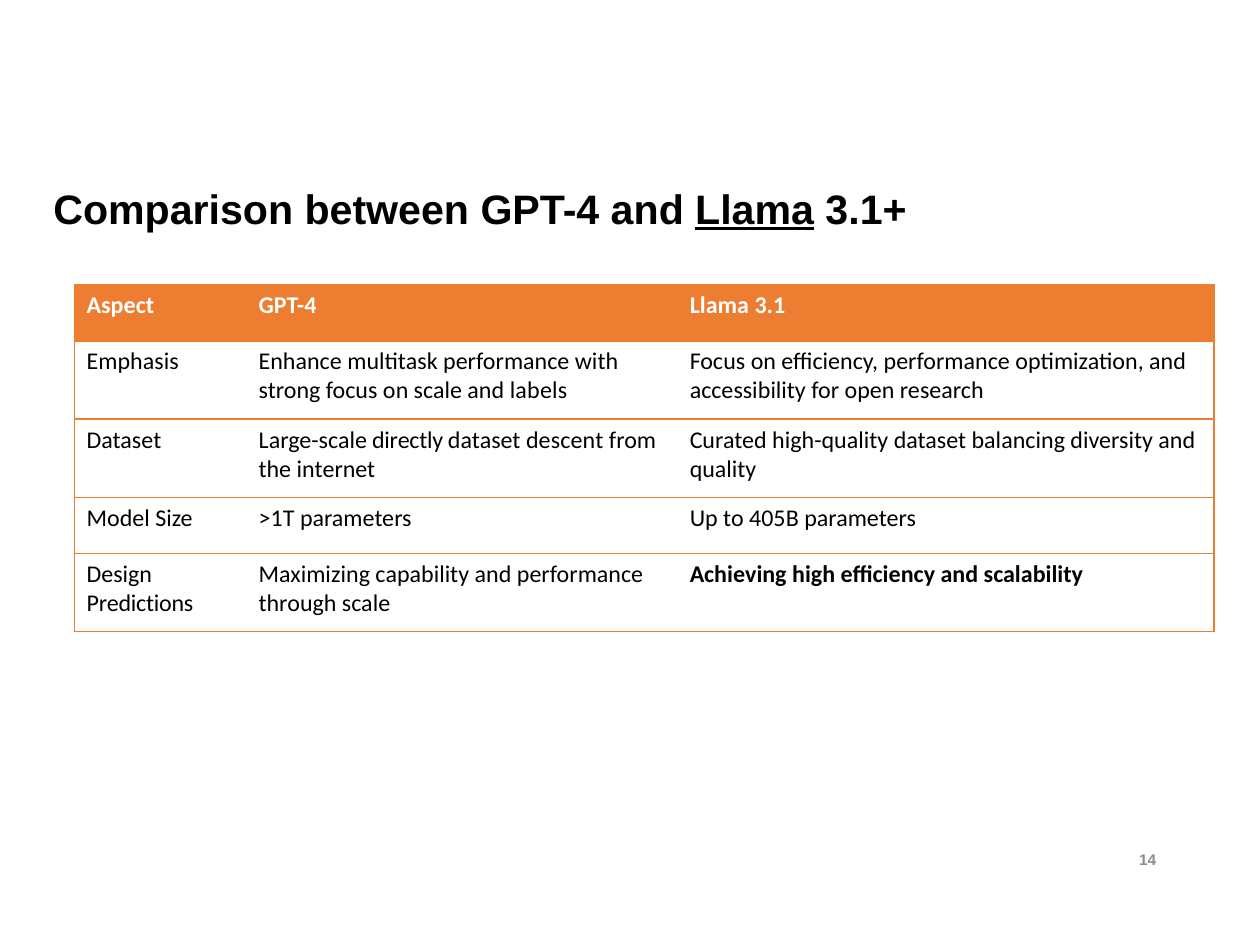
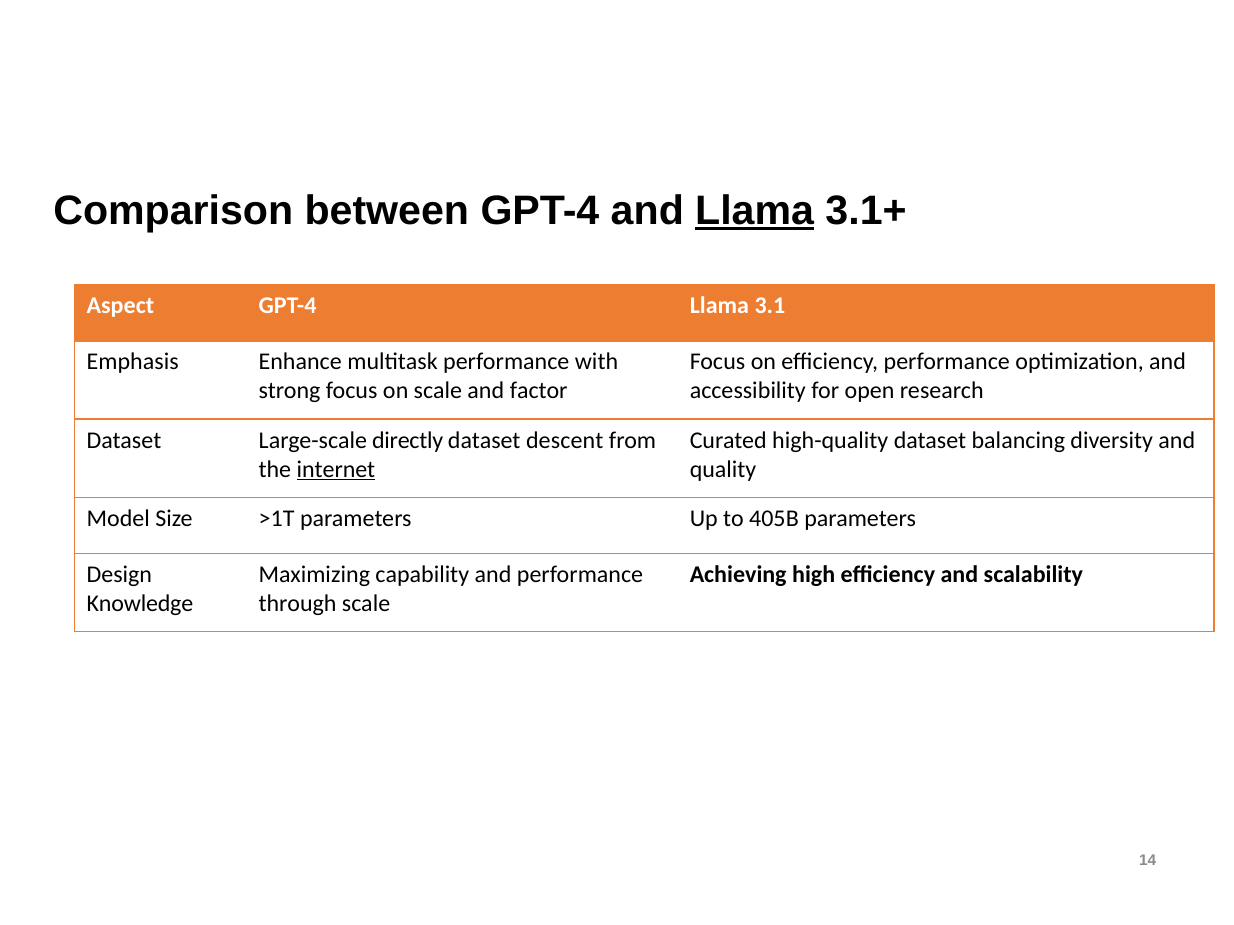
labels: labels -> factor
internet underline: none -> present
Predictions: Predictions -> Knowledge
